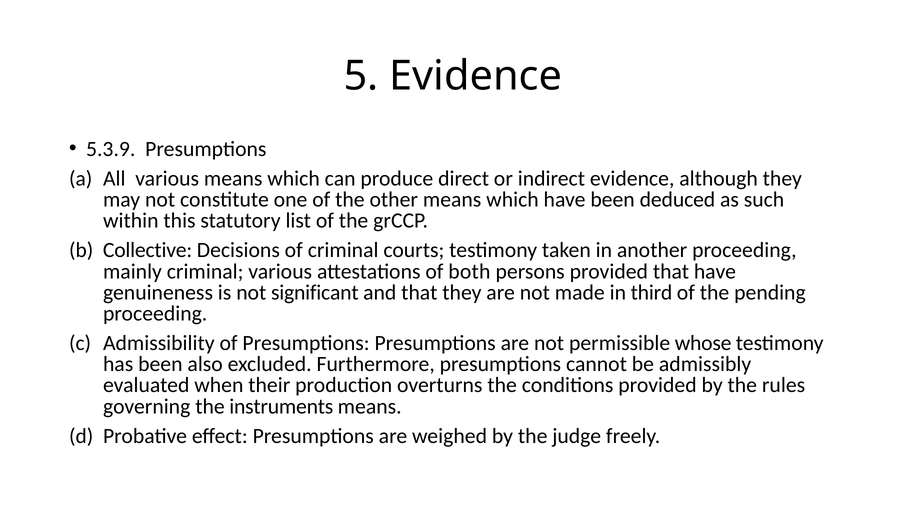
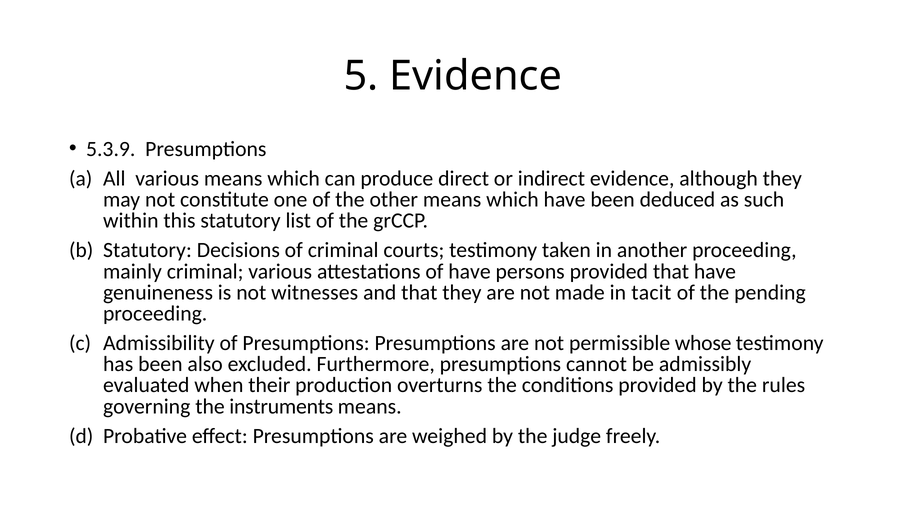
Collective at (148, 250): Collective -> Statutory
of both: both -> have
significant: significant -> witnesses
third: third -> tacit
